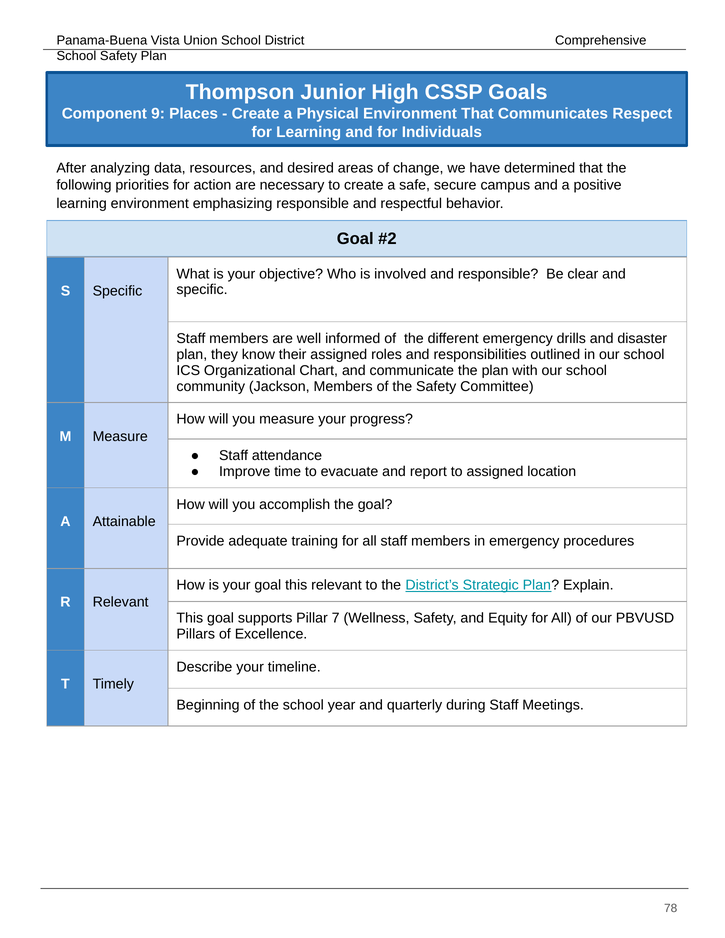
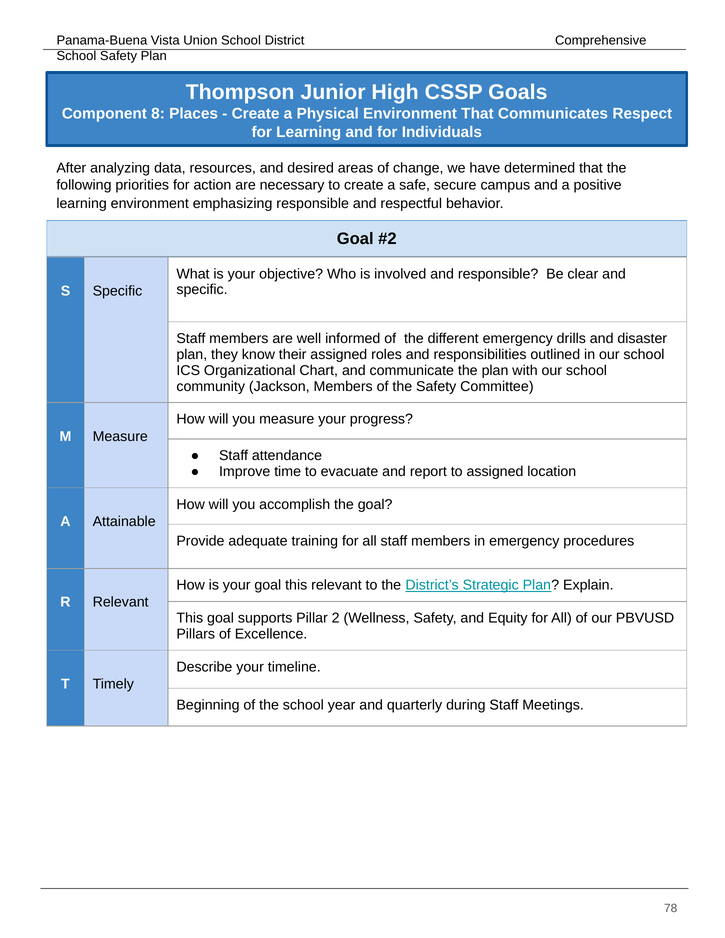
9: 9 -> 8
7: 7 -> 2
